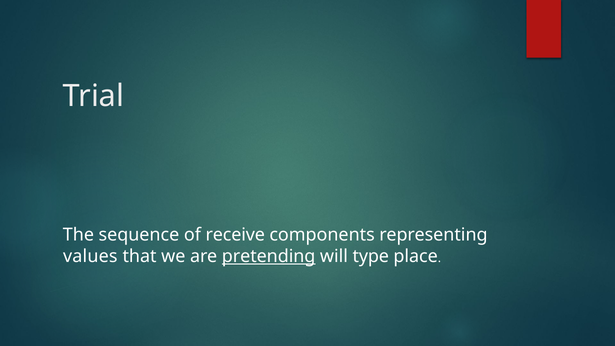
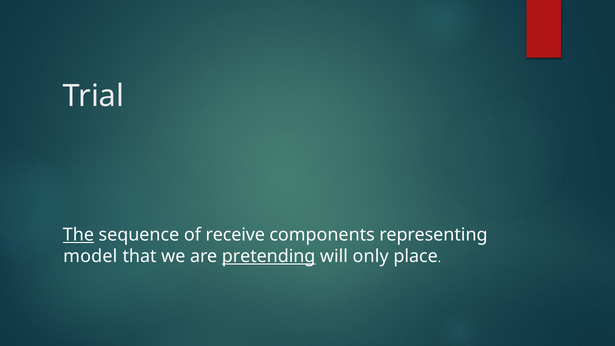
The underline: none -> present
values: values -> model
type: type -> only
